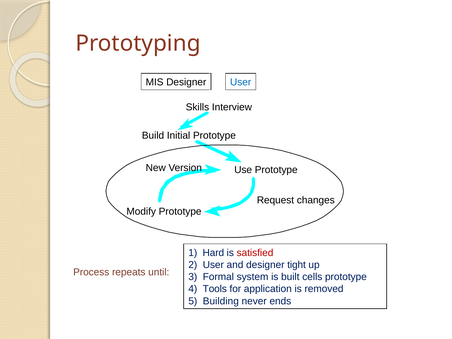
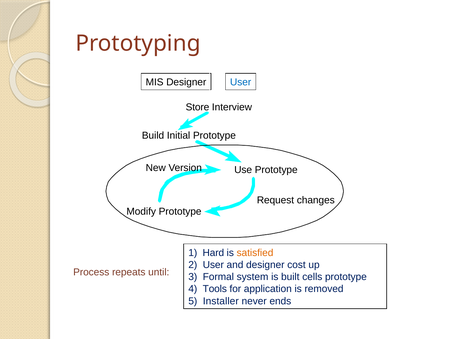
Skills: Skills -> Store
satisfied colour: red -> orange
tight: tight -> cost
Building: Building -> Installer
